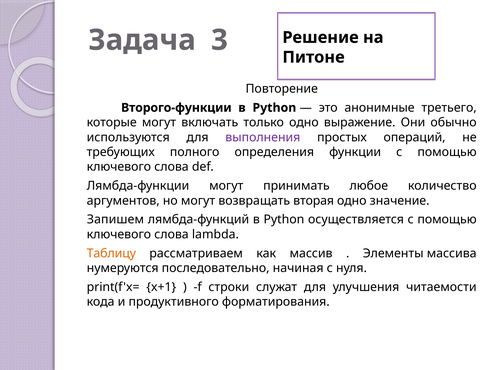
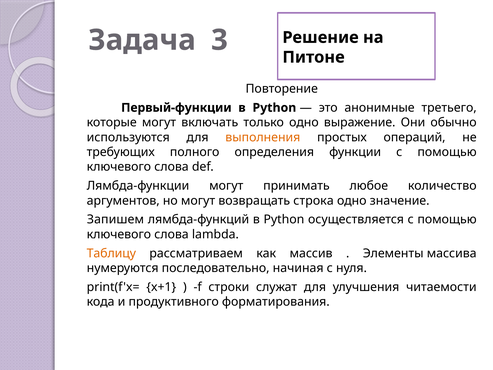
Второго-функции: Второго-функции -> Первый-функции
выполнения colour: purple -> orange
вторая: вторая -> строка
